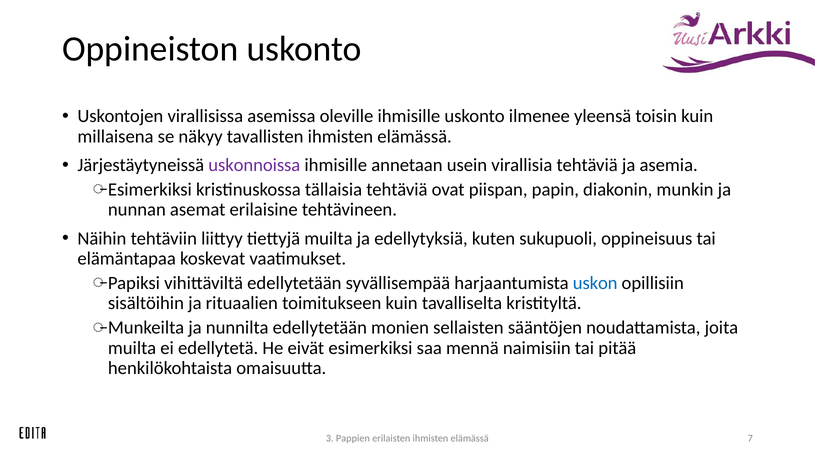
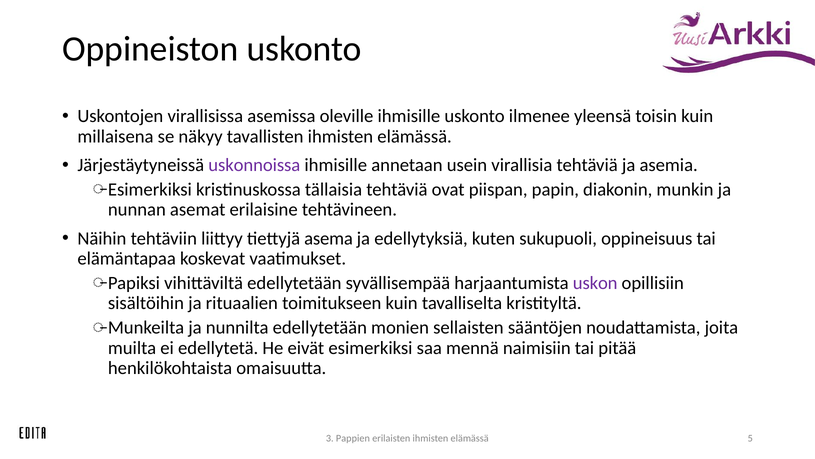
tiettyjä muilta: muilta -> asema
uskon colour: blue -> purple
7: 7 -> 5
